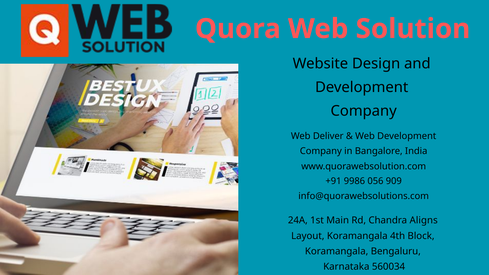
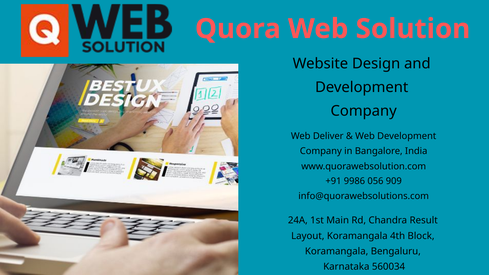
Aligns: Aligns -> Result
